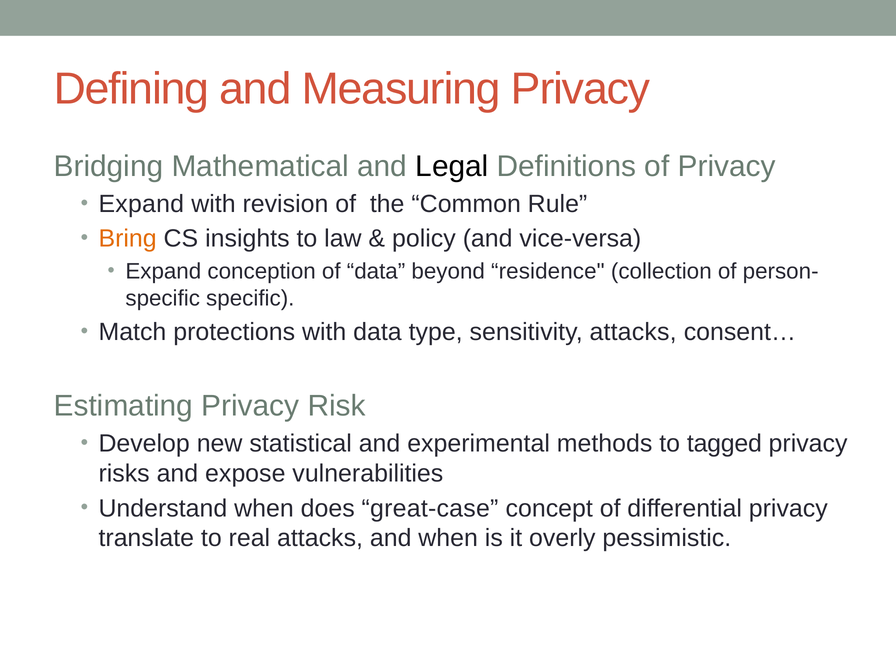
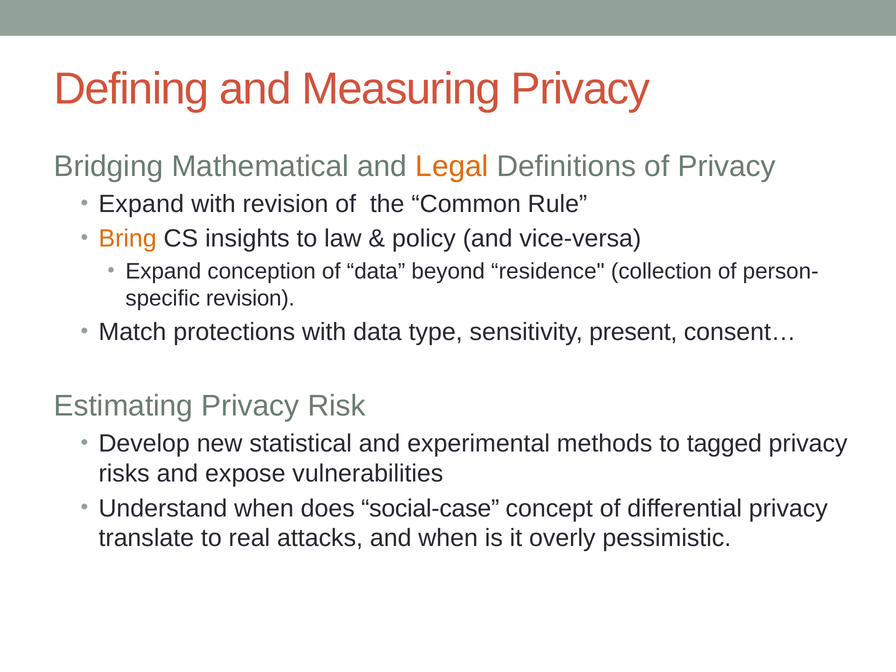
Legal colour: black -> orange
specific at (250, 298): specific -> revision
sensitivity attacks: attacks -> present
great-case: great-case -> social-case
